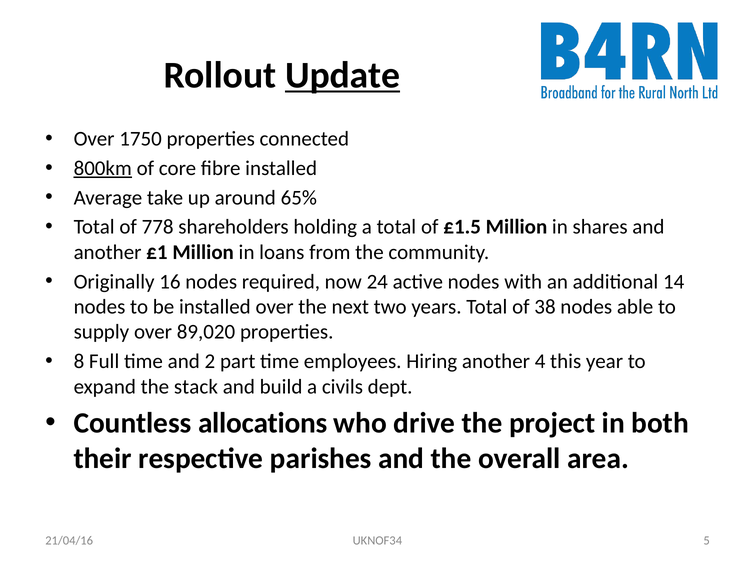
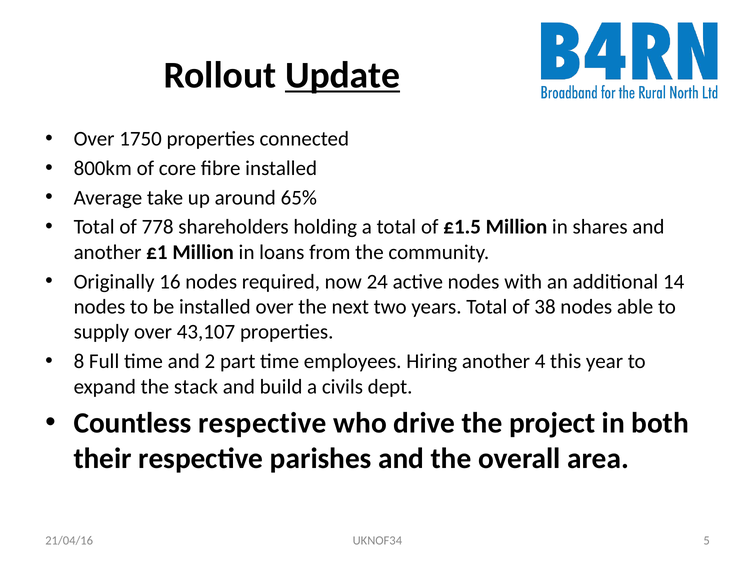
800km underline: present -> none
89,020: 89,020 -> 43,107
Countless allocations: allocations -> respective
